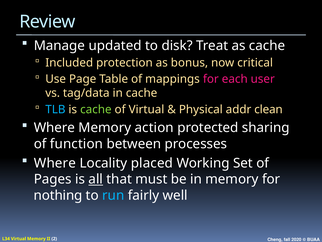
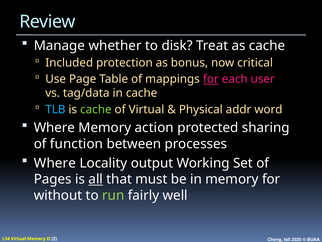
updated: updated -> whether
for at (211, 79) underline: none -> present
clean: clean -> word
placed: placed -> output
nothing: nothing -> without
run colour: light blue -> light green
